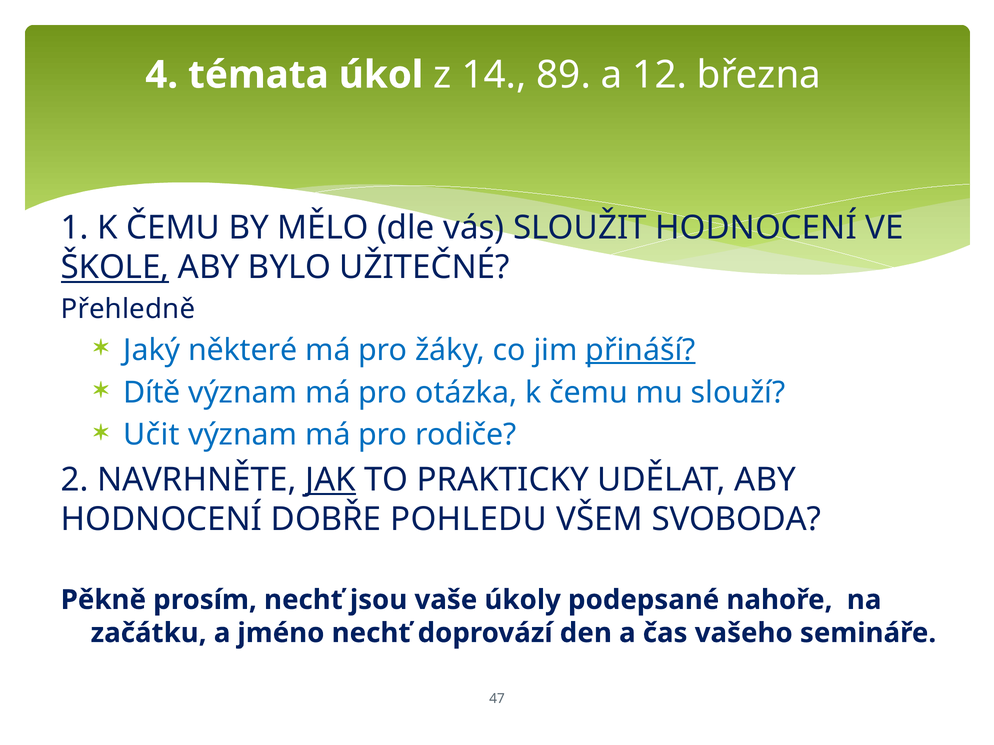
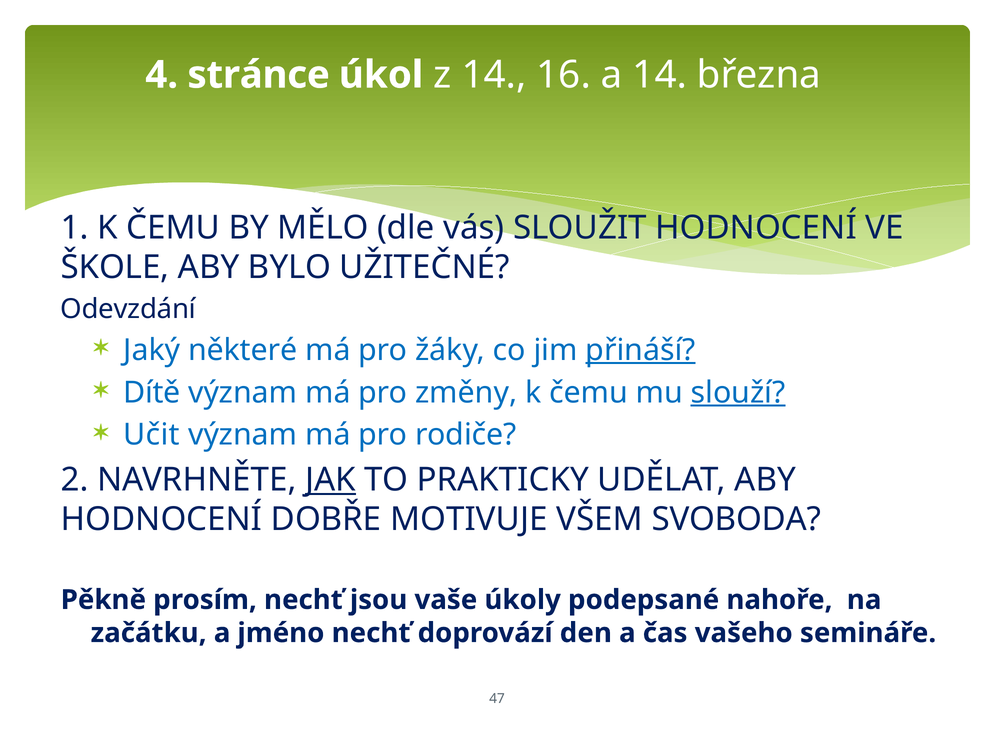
témata: témata -> stránce
89: 89 -> 16
a 12: 12 -> 14
ŠKOLE underline: present -> none
Přehledně: Přehledně -> Odevzdání
otázka: otázka -> změny
slouží underline: none -> present
POHLEDU: POHLEDU -> MOTIVUJE
